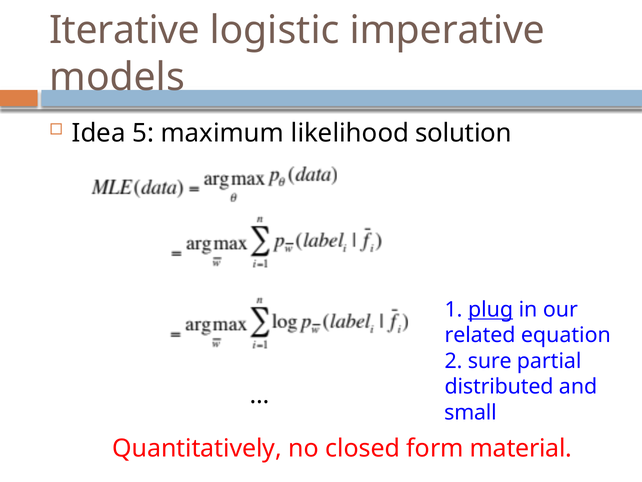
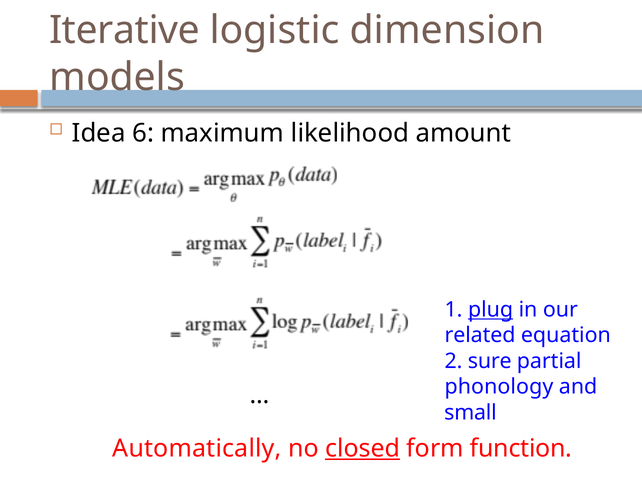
imperative: imperative -> dimension
5: 5 -> 6
solution: solution -> amount
distributed: distributed -> phonology
Quantitatively: Quantitatively -> Automatically
closed underline: none -> present
material: material -> function
